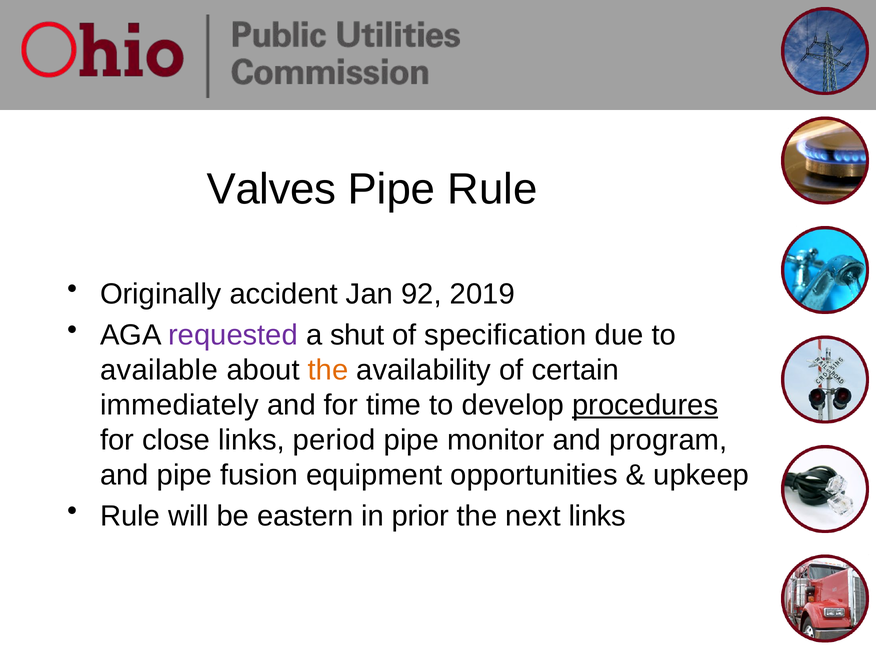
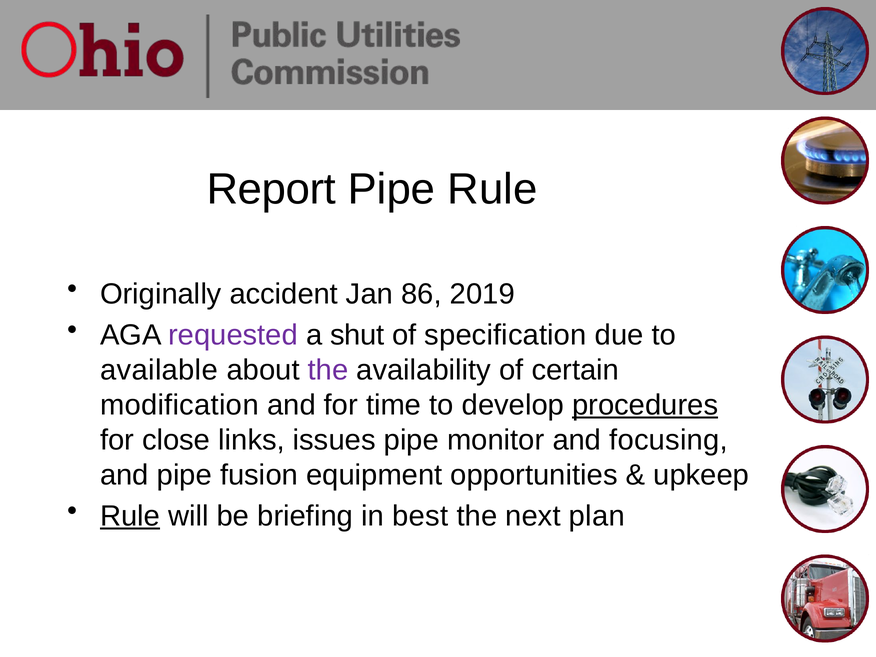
Valves: Valves -> Report
92: 92 -> 86
the at (328, 370) colour: orange -> purple
immediately: immediately -> modification
period: period -> issues
program: program -> focusing
Rule at (130, 516) underline: none -> present
eastern: eastern -> briefing
prior: prior -> best
next links: links -> plan
